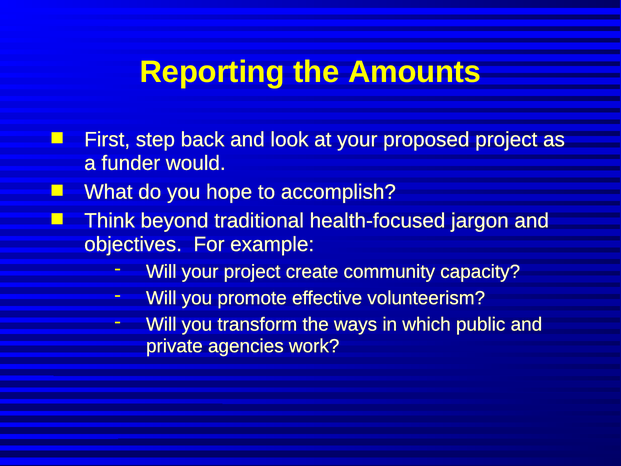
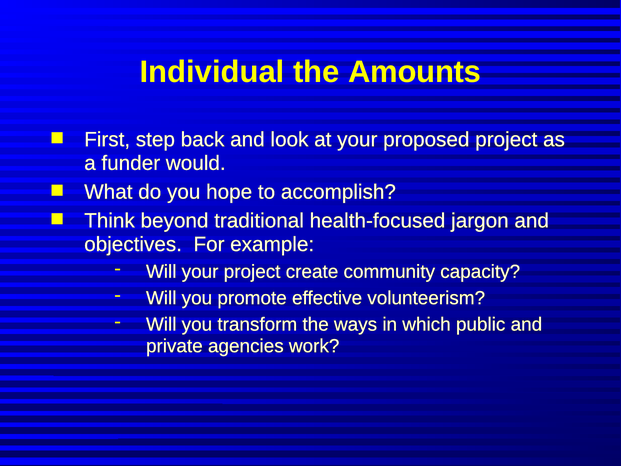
Reporting: Reporting -> Individual
